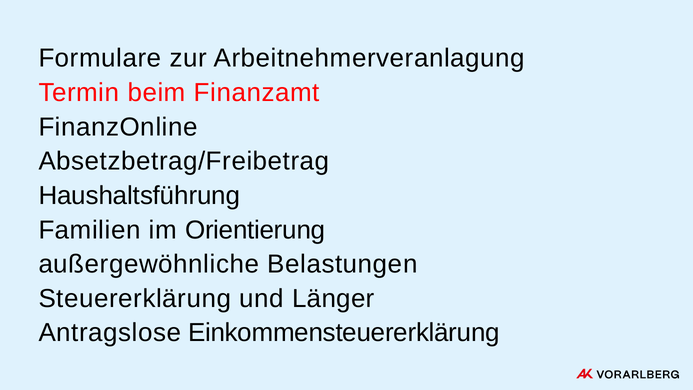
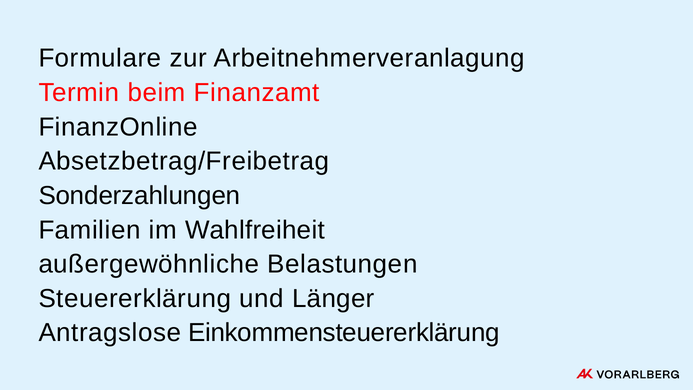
Haushaltsführung: Haushaltsführung -> Sonderzahlungen
Orientierung: Orientierung -> Wahlfreiheit
